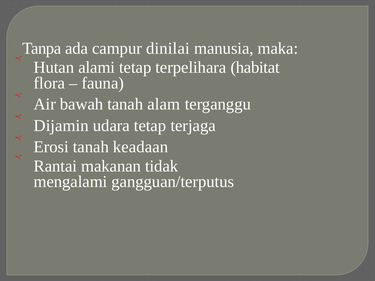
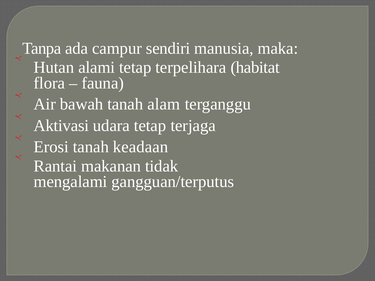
dinilai: dinilai -> sendiri
Dijamin: Dijamin -> Aktivasi
